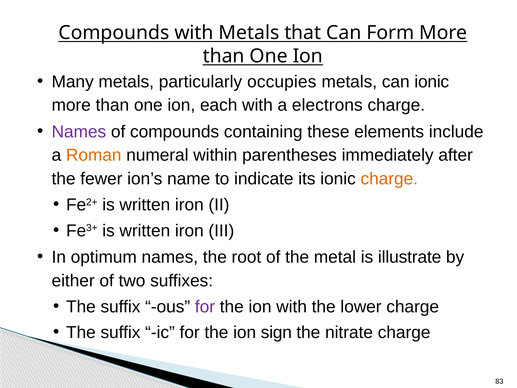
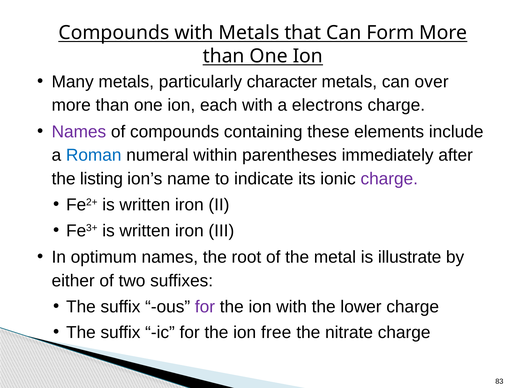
occupies: occupies -> character
can ionic: ionic -> over
Roman colour: orange -> blue
fewer: fewer -> listing
charge at (389, 179) colour: orange -> purple
sign: sign -> free
